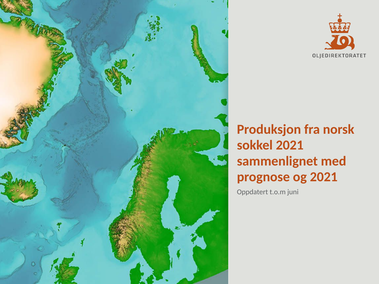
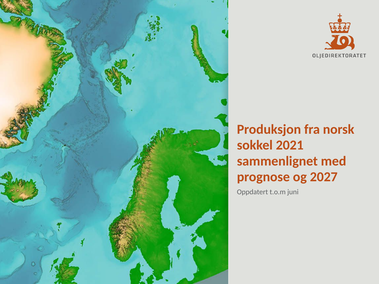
og 2021: 2021 -> 2027
